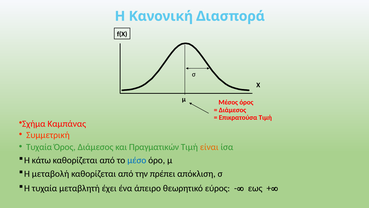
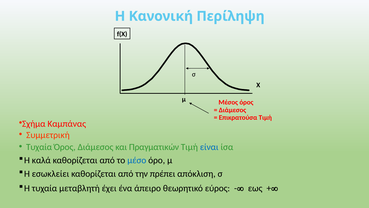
Διασπορά: Διασπορά -> Περίληψη
είναι colour: orange -> blue
κάτω: κάτω -> καλά
μεταβολή: μεταβολή -> εσωκλείει
